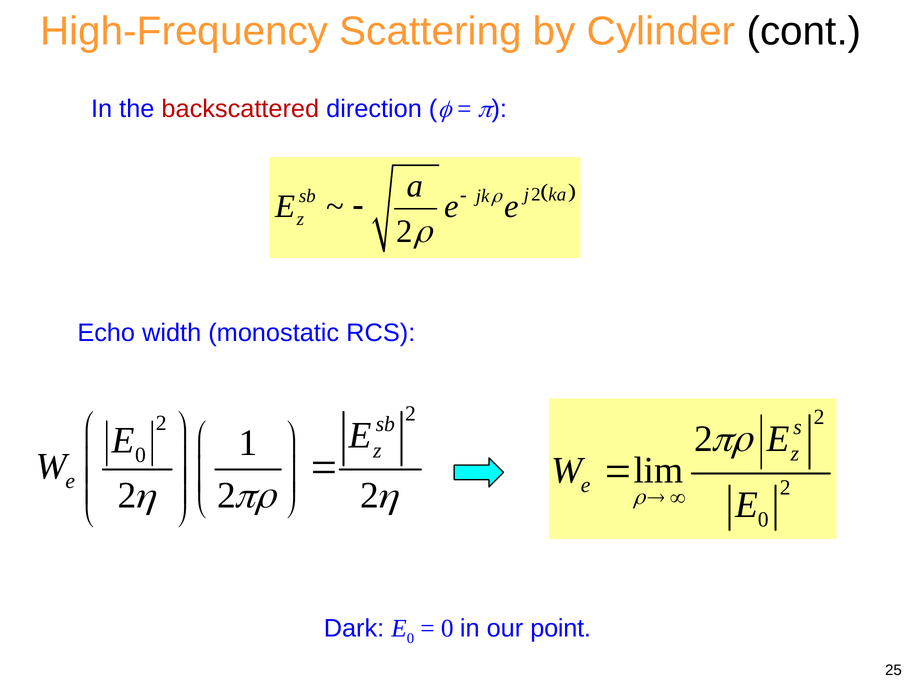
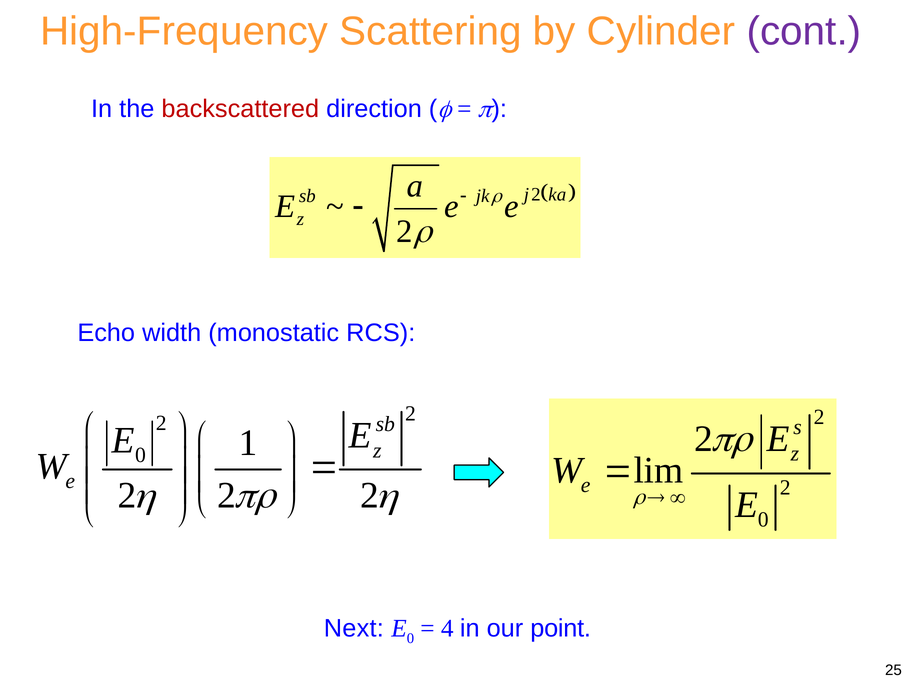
cont colour: black -> purple
Dark: Dark -> Next
0 at (447, 629): 0 -> 4
